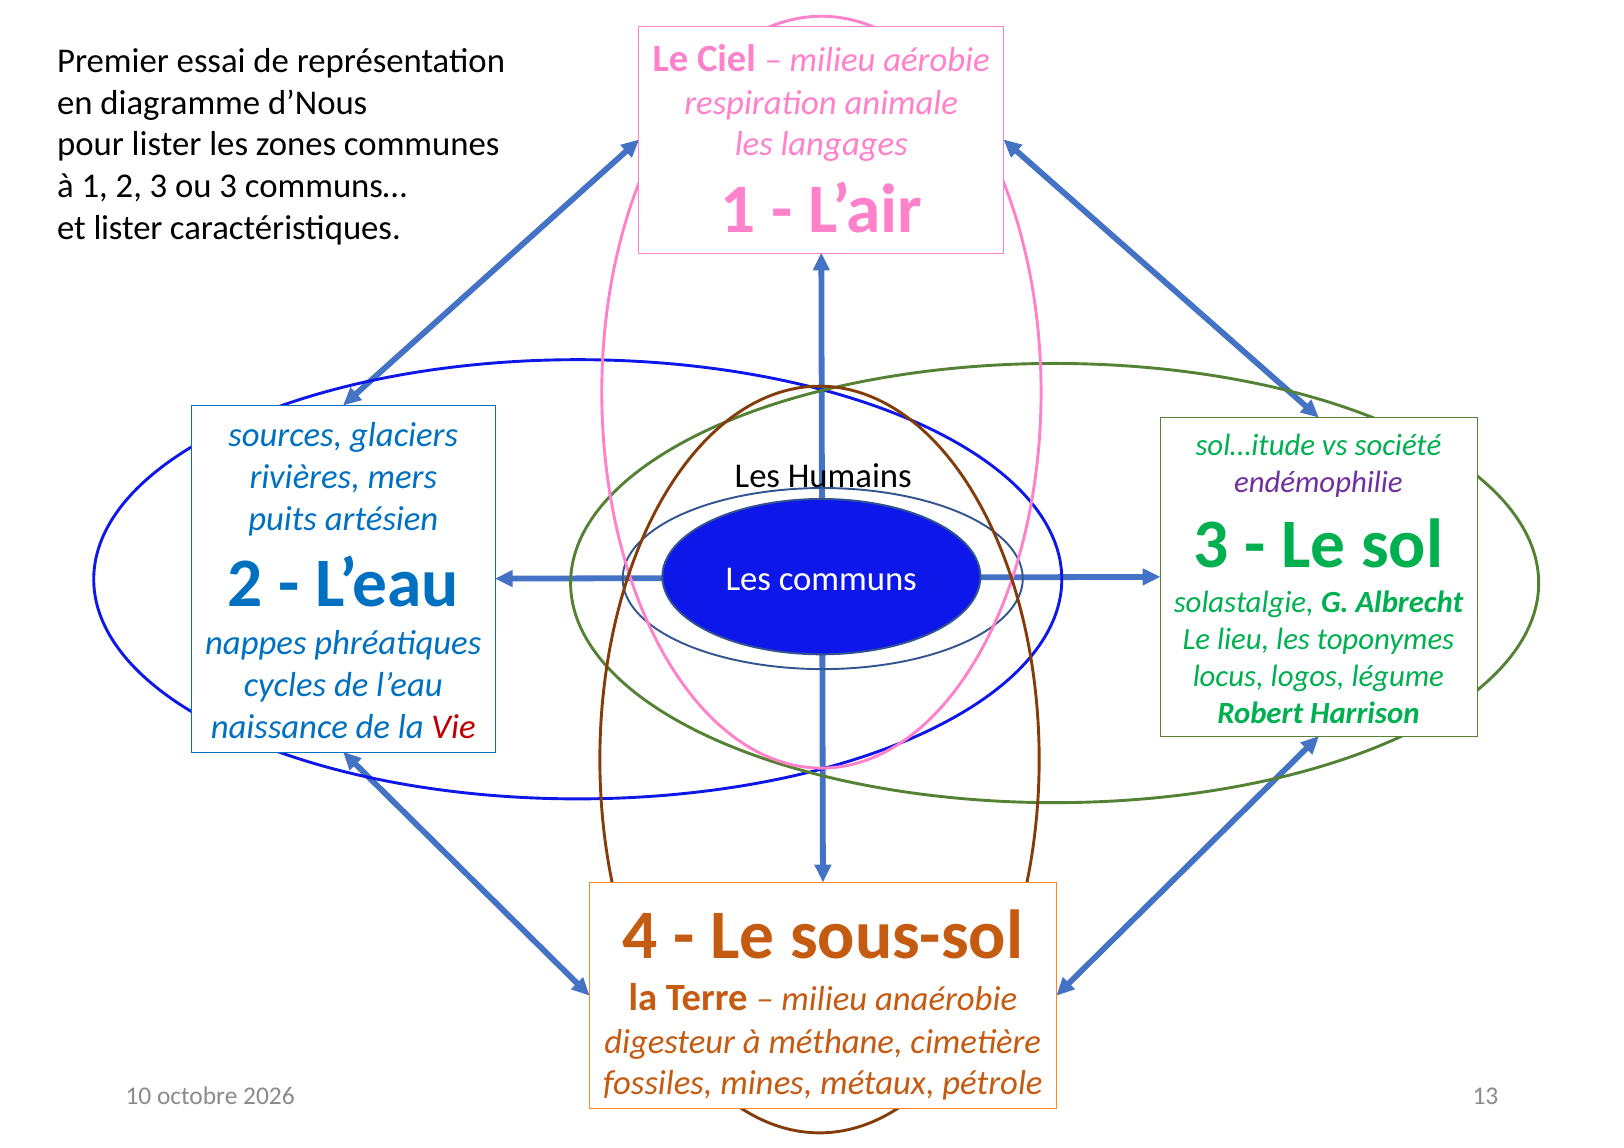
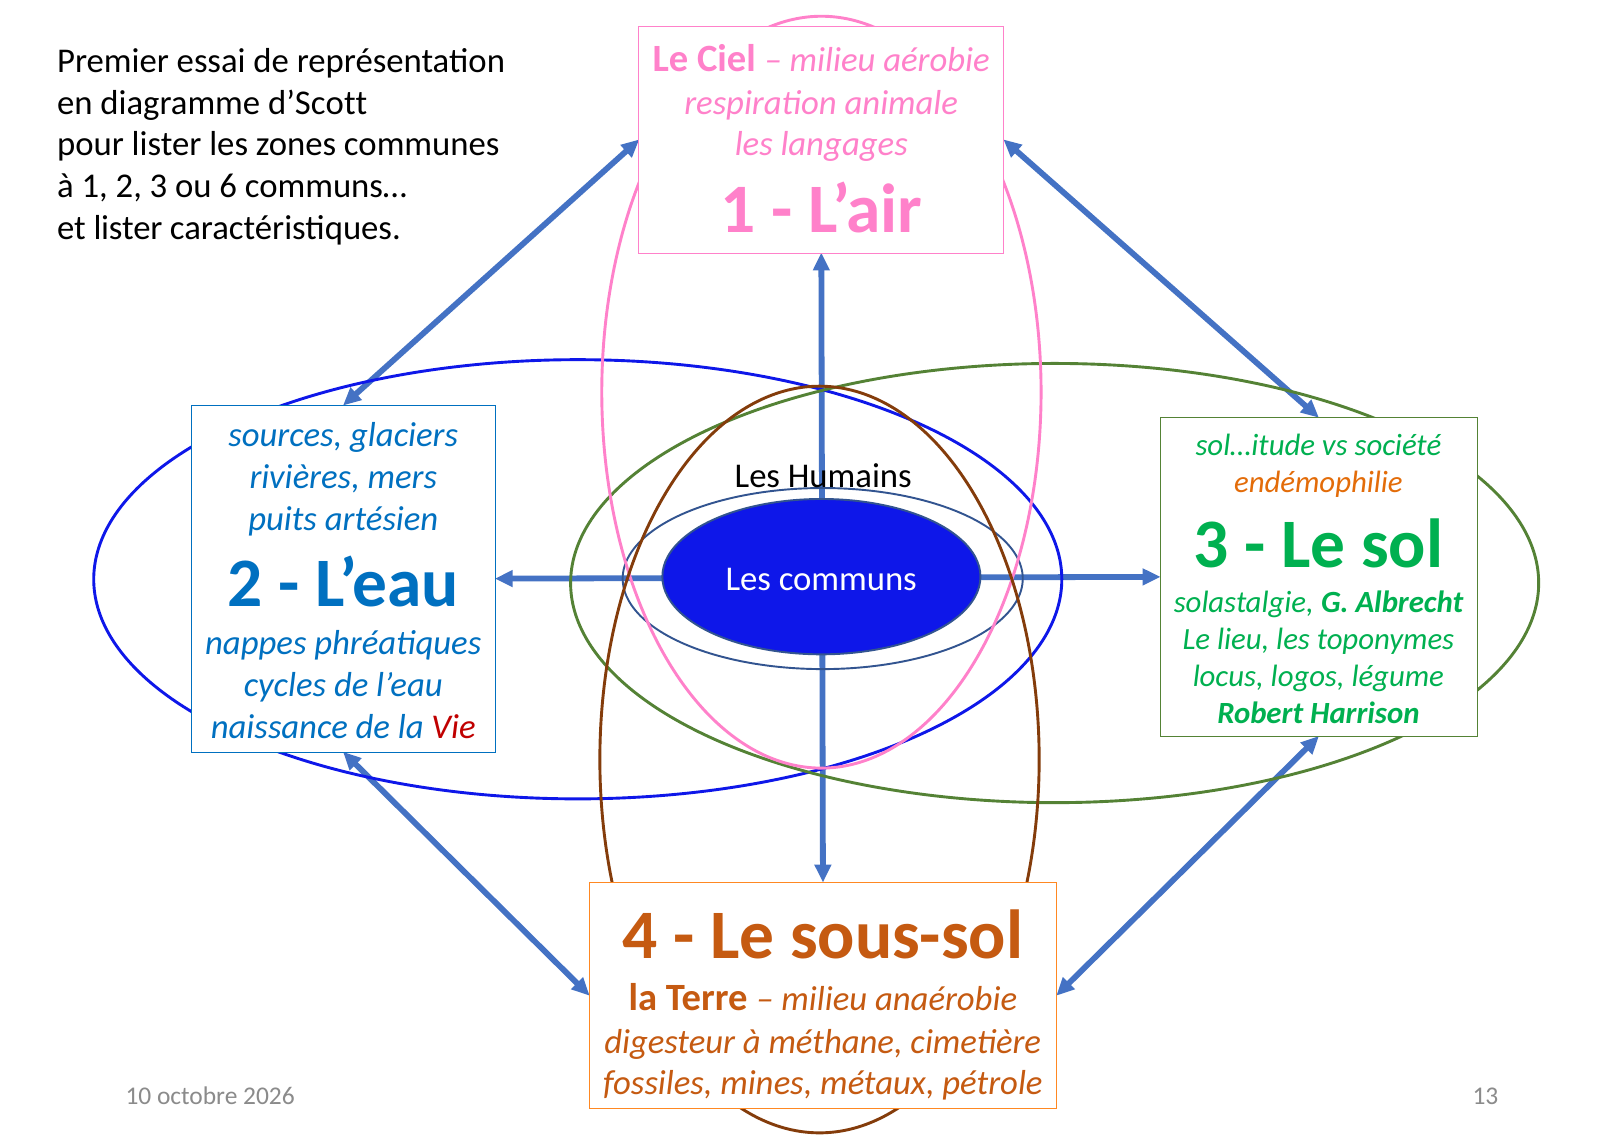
d’Nous: d’Nous -> d’Scott
ou 3: 3 -> 6
endémophilie colour: purple -> orange
